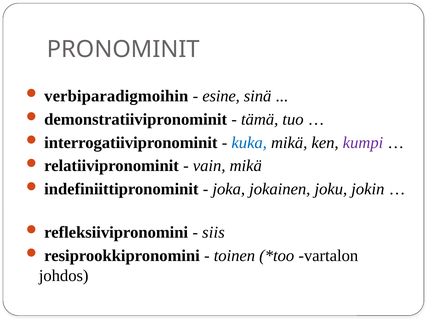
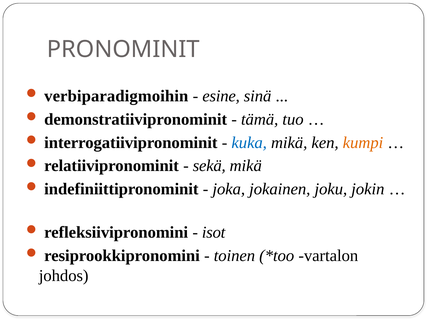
kumpi colour: purple -> orange
vain: vain -> sekä
siis: siis -> isot
